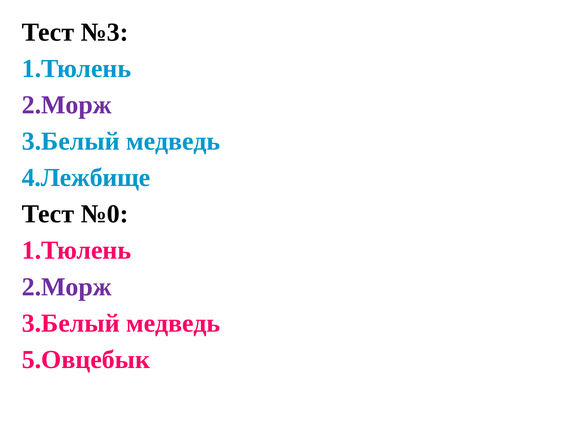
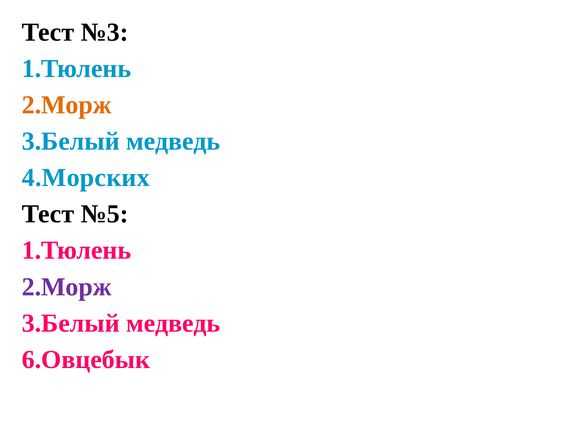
2.Морж at (67, 105) colour: purple -> orange
4.Лежбище: 4.Лежбище -> 4.Морских
№0: №0 -> №5
5.Овцебык: 5.Овцебык -> 6.Овцебык
